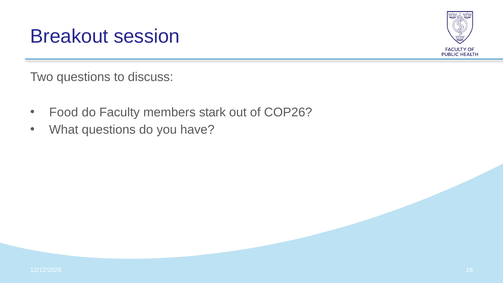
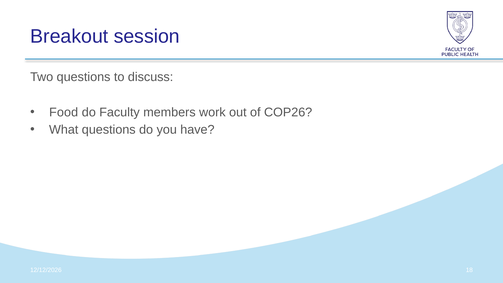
stark: stark -> work
